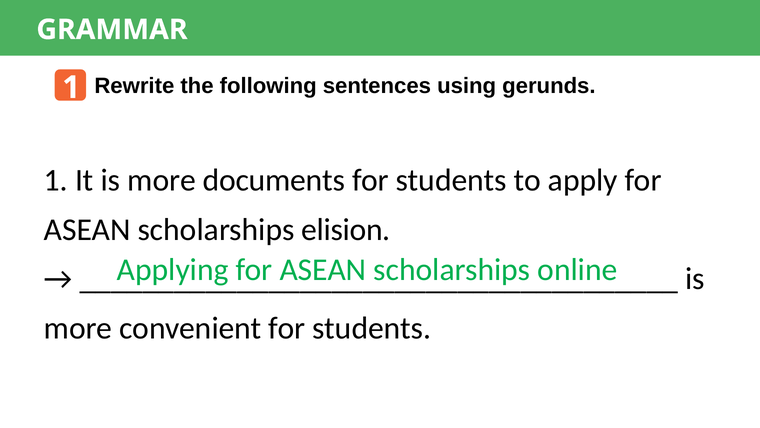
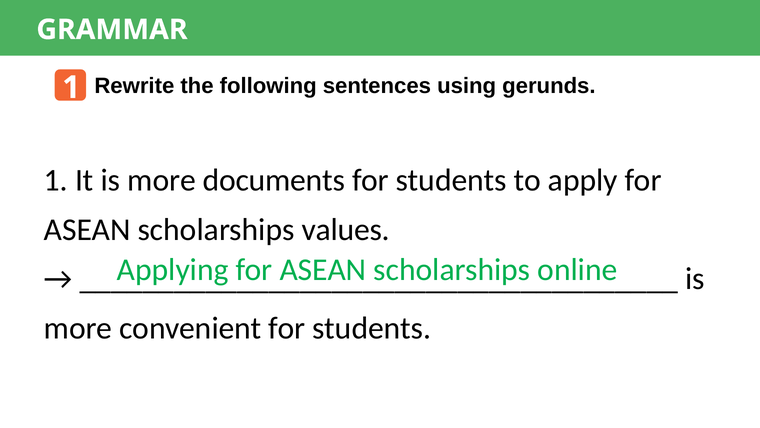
elision: elision -> values
